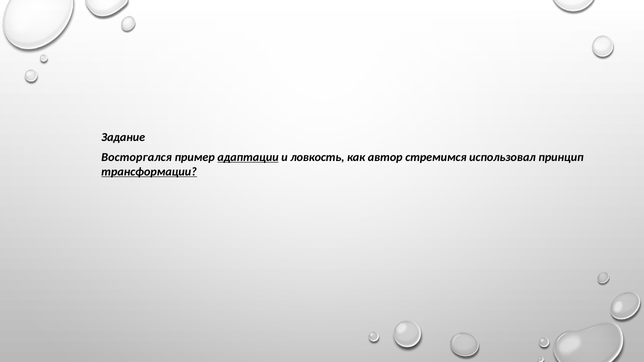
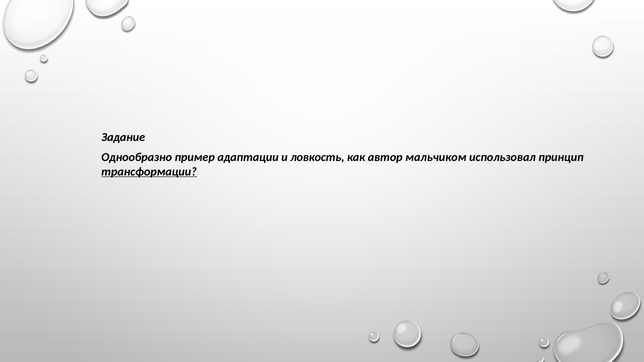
Восторгался: Восторгался -> Однообразно
адаптации underline: present -> none
стремимся: стремимся -> мальчиком
